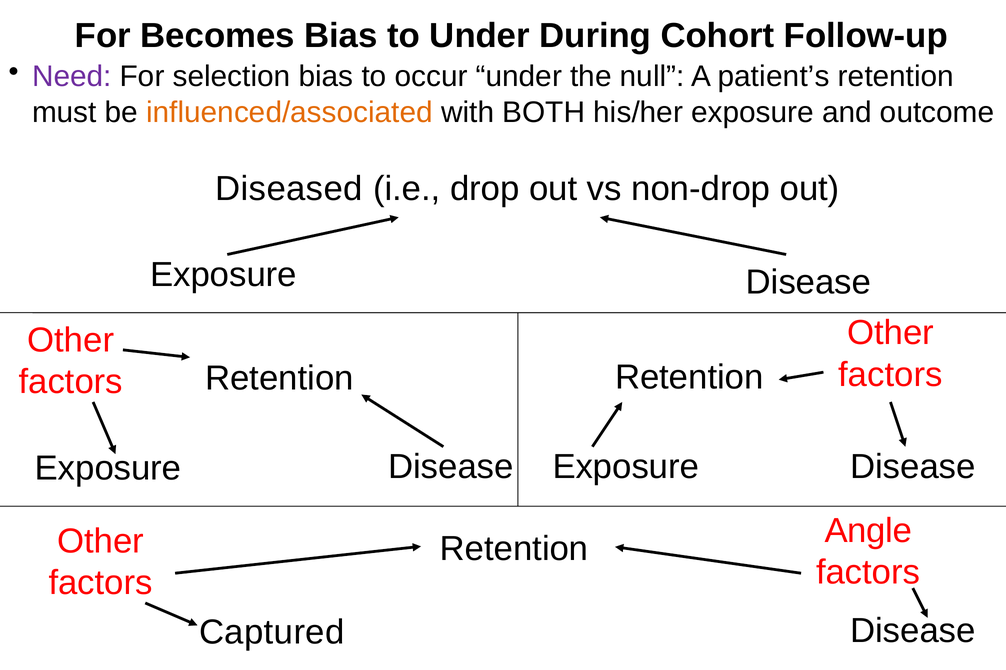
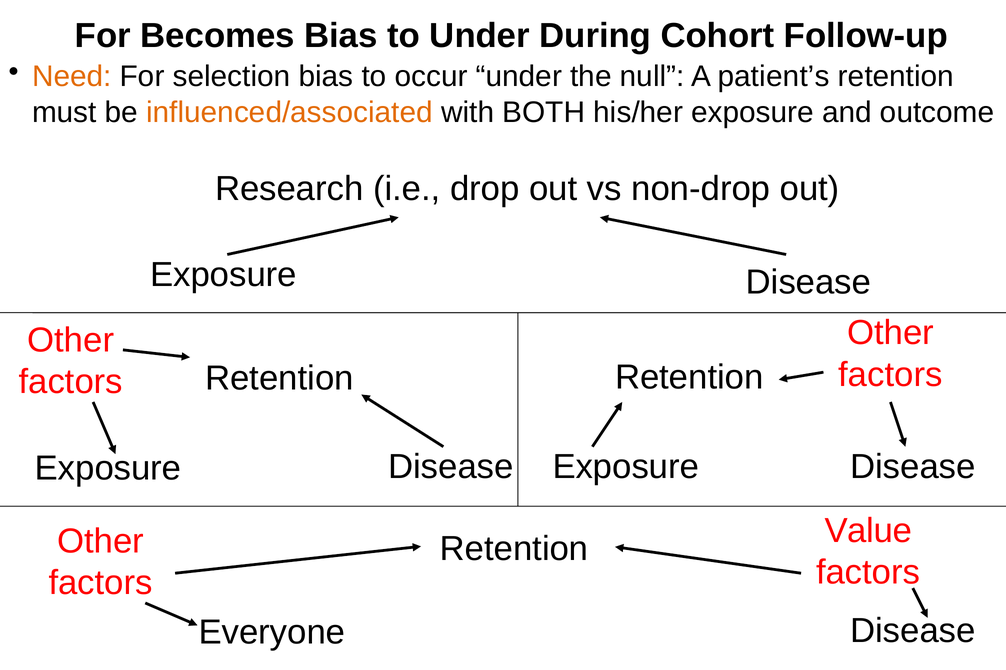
Need colour: purple -> orange
Diseased: Diseased -> Research
Angle: Angle -> Value
Captured: Captured -> Everyone
